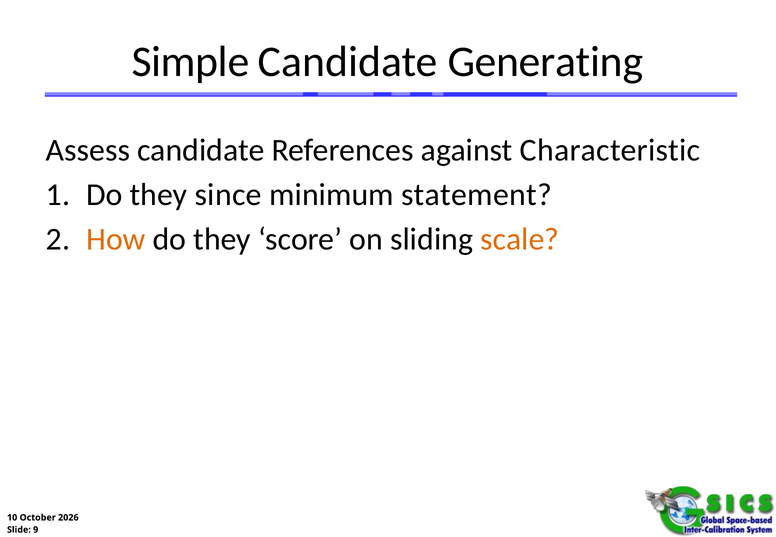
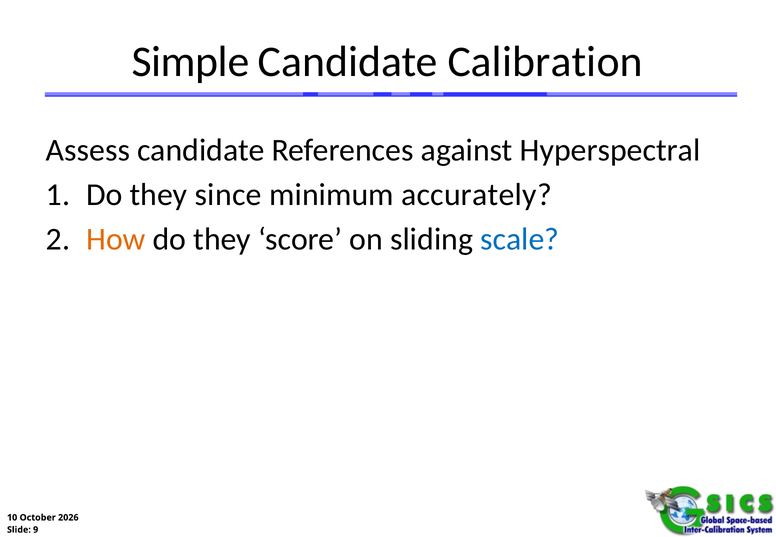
Generating: Generating -> Calibration
Characteristic: Characteristic -> Hyperspectral
statement: statement -> accurately
scale colour: orange -> blue
